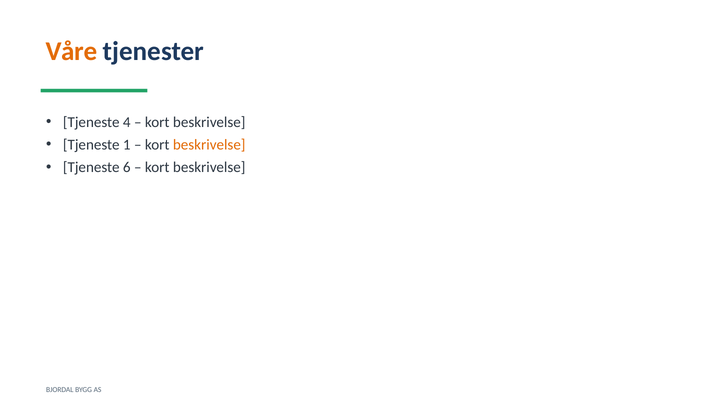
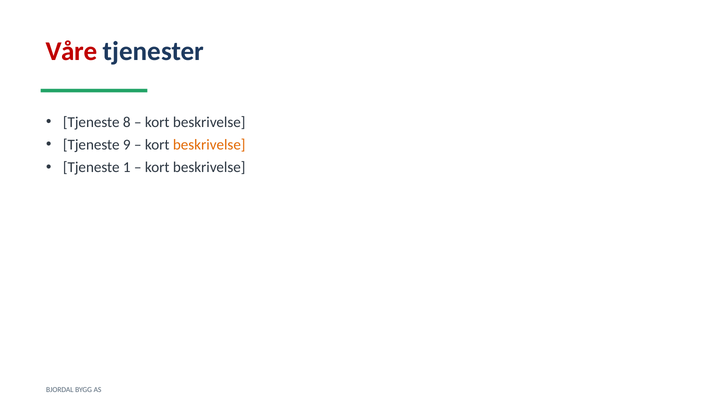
Våre colour: orange -> red
4: 4 -> 8
1: 1 -> 9
6: 6 -> 1
